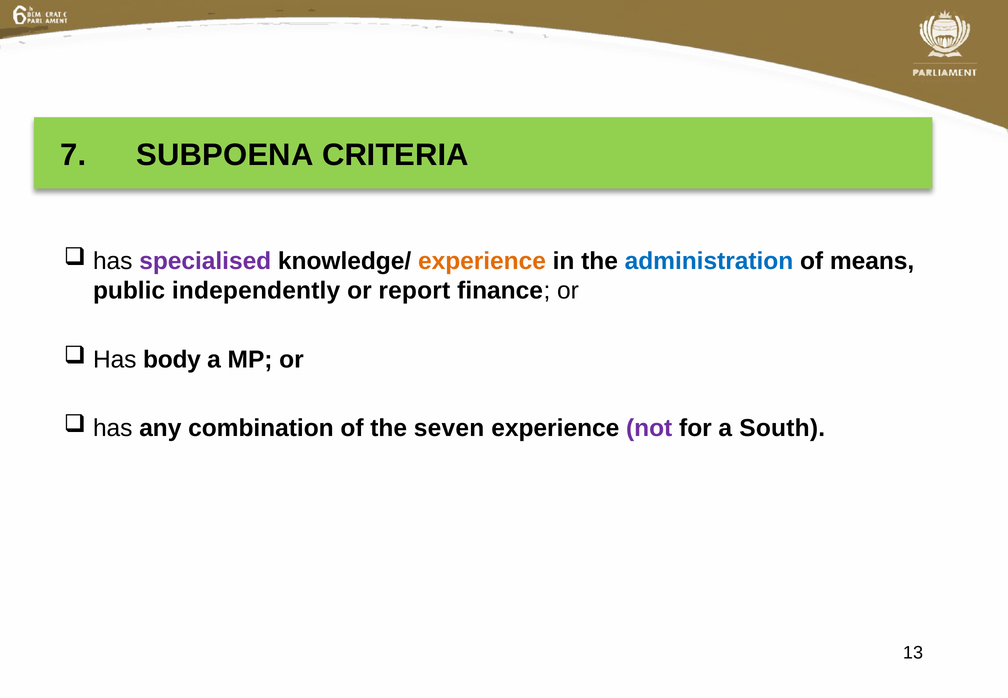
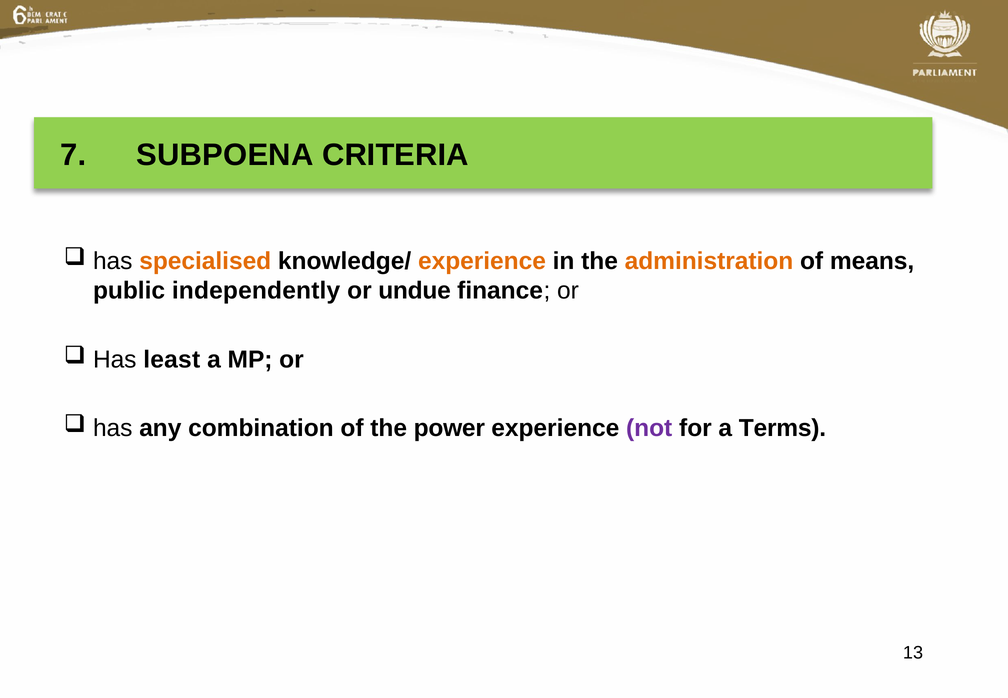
specialised colour: purple -> orange
administration colour: blue -> orange
report: report -> undue
body: body -> least
seven: seven -> power
South: South -> Terms
